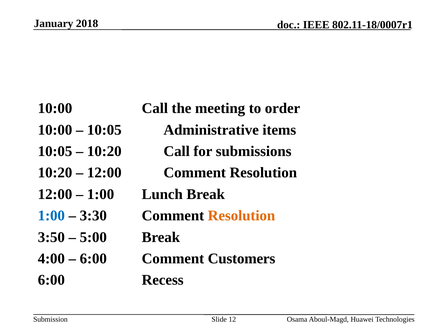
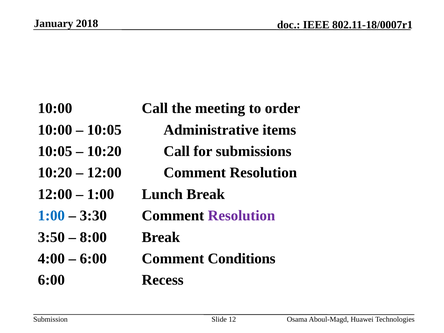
Resolution at (242, 216) colour: orange -> purple
5:00: 5:00 -> 8:00
Customers: Customers -> Conditions
